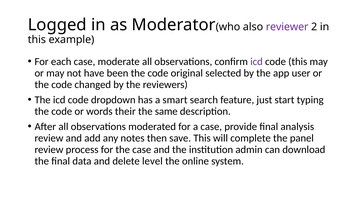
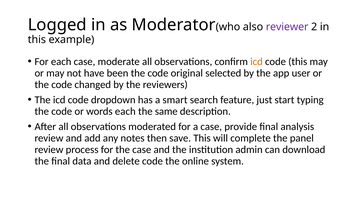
icd at (256, 62) colour: purple -> orange
words their: their -> each
delete level: level -> code
